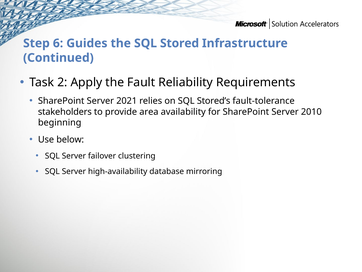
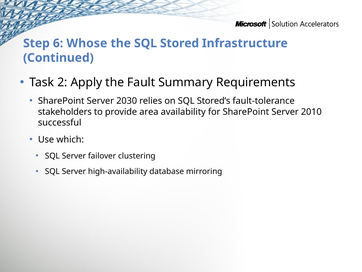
Guides: Guides -> Whose
Reliability: Reliability -> Summary
2021: 2021 -> 2030
beginning: beginning -> successful
below: below -> which
